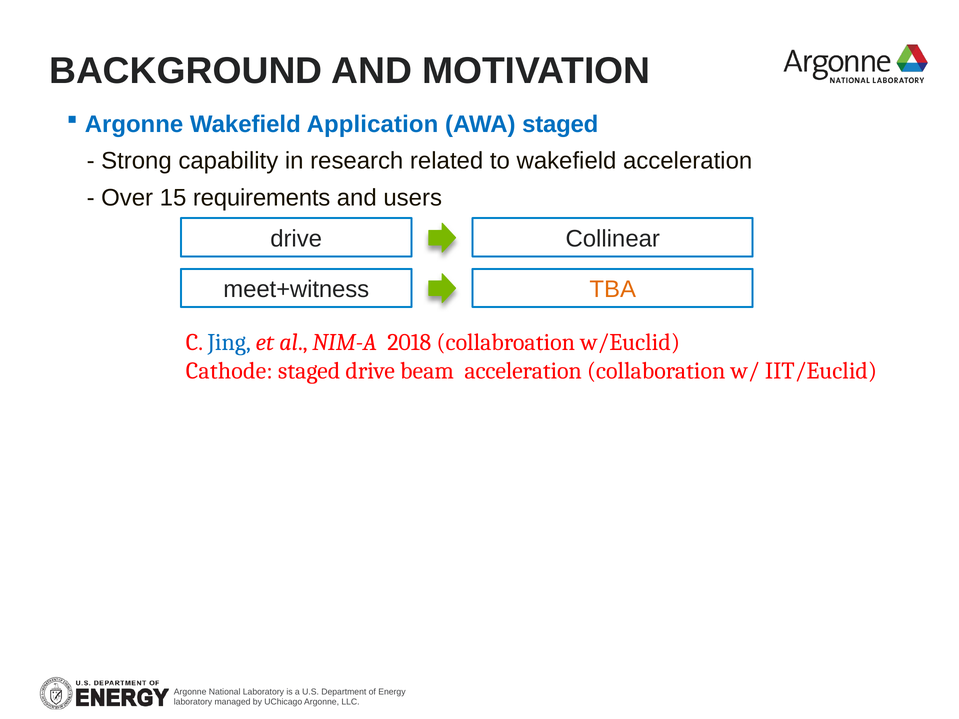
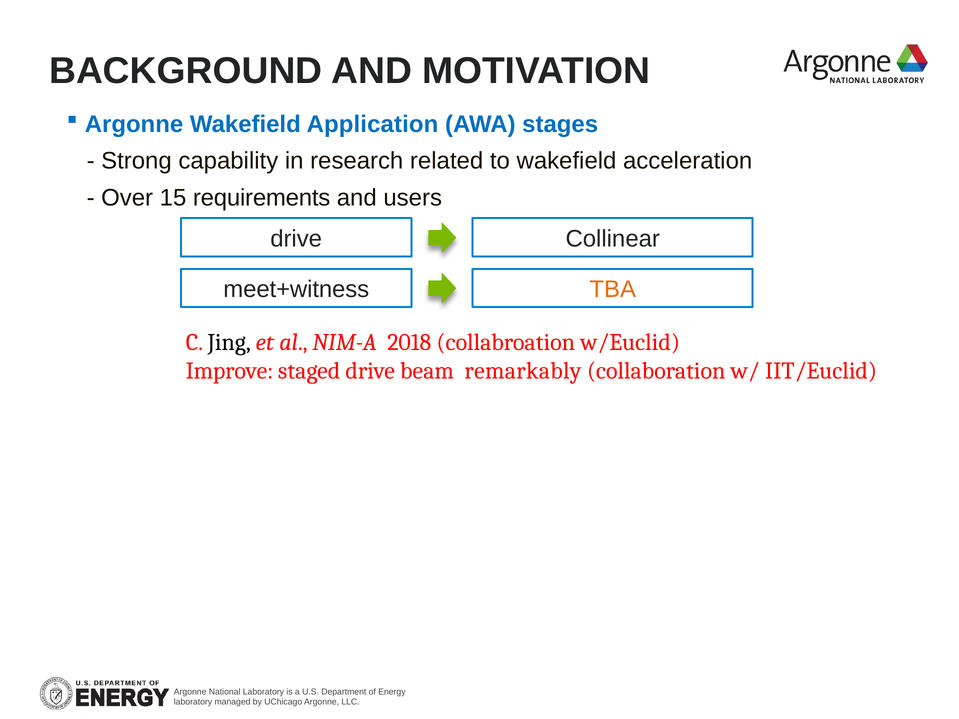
AWA staged: staged -> stages
Jing colour: blue -> black
Cathode: Cathode -> Improve
beam acceleration: acceleration -> remarkably
